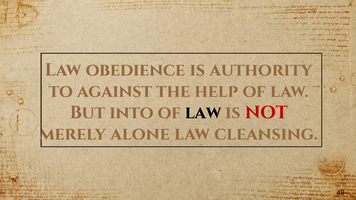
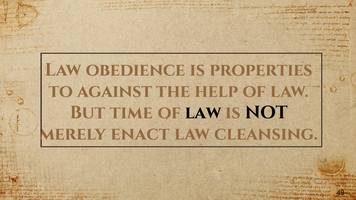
authority: authority -> properties
into: into -> time
NOT colour: red -> black
alone: alone -> enact
